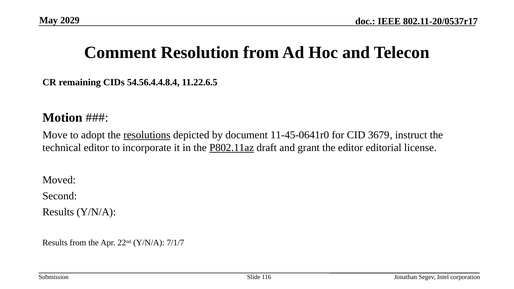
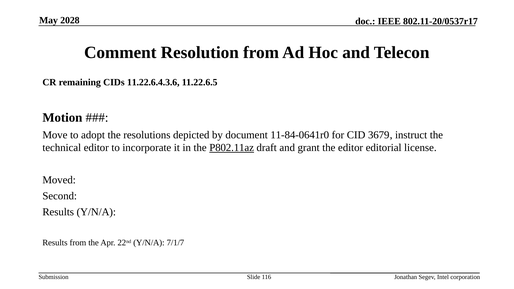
2029: 2029 -> 2028
54.56.4.4.8.4: 54.56.4.4.8.4 -> 11.22.6.4.3.6
resolutions underline: present -> none
11-45-0641r0: 11-45-0641r0 -> 11-84-0641r0
